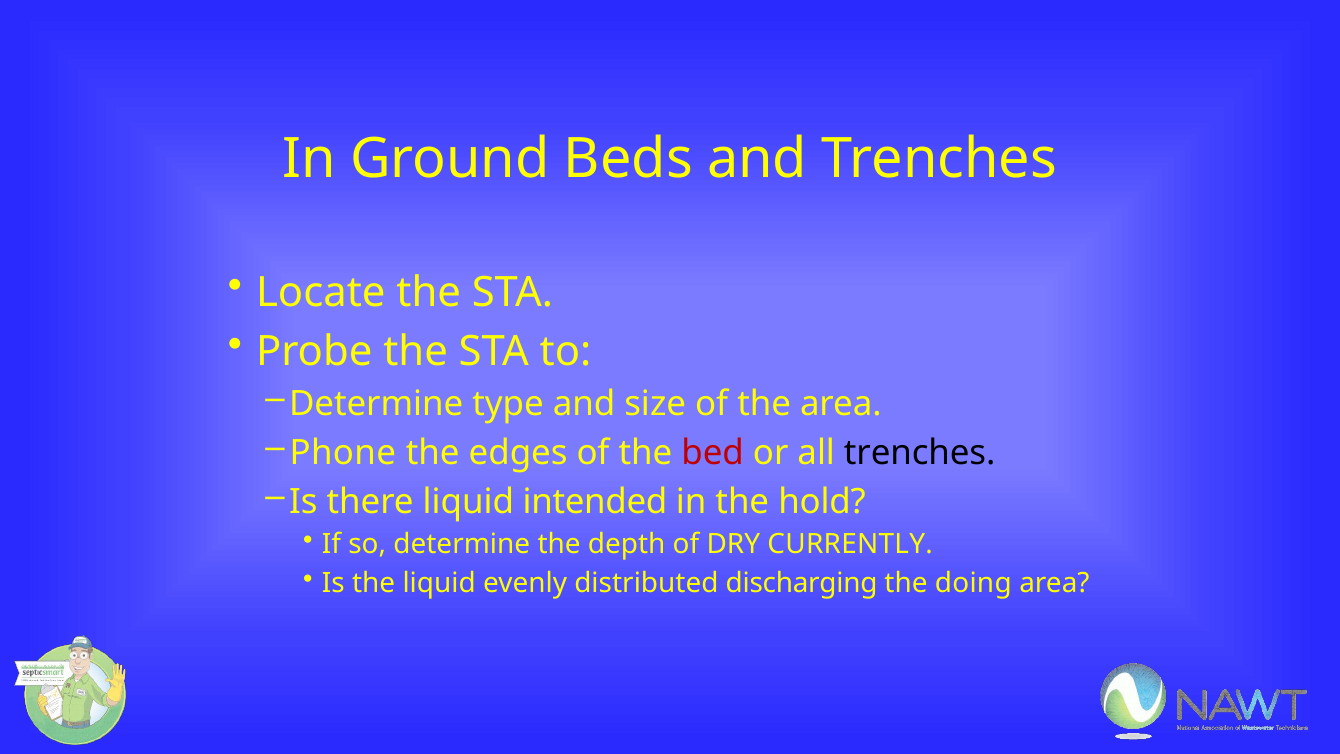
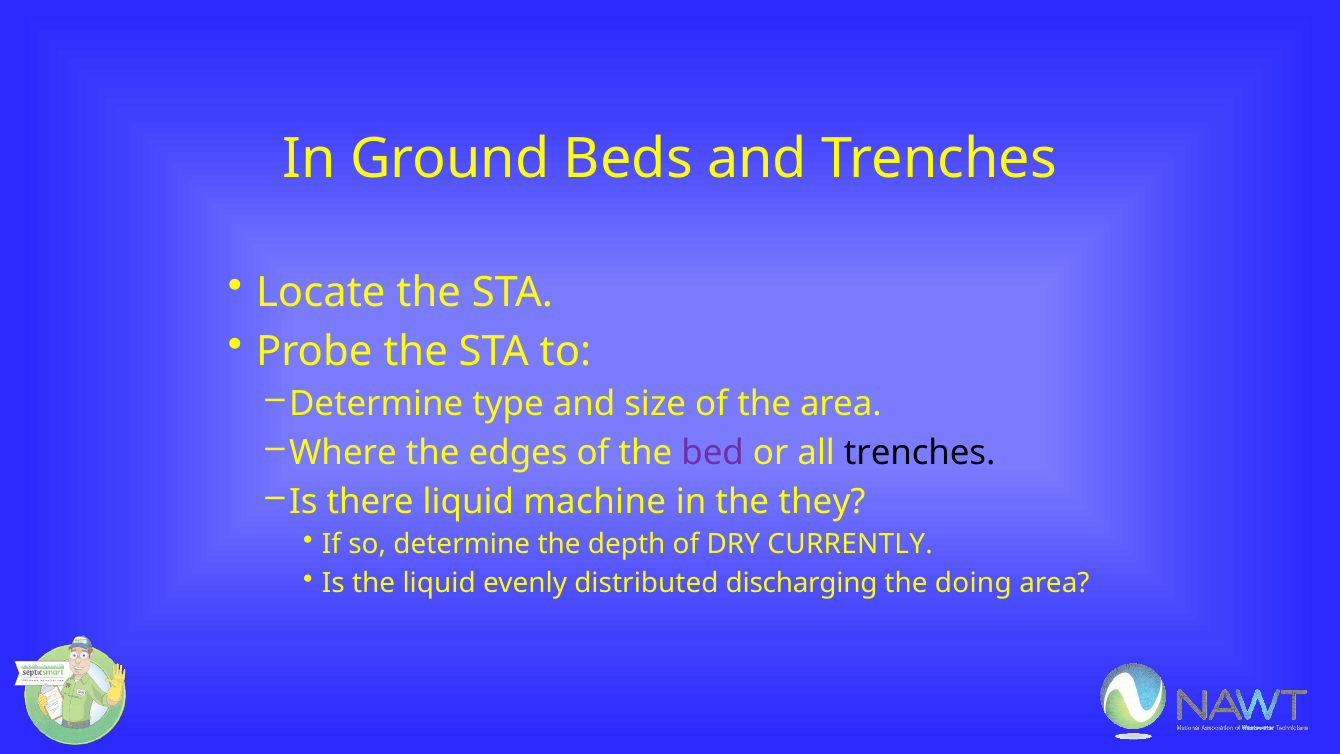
Phone: Phone -> Where
bed colour: red -> purple
intended: intended -> machine
hold: hold -> they
